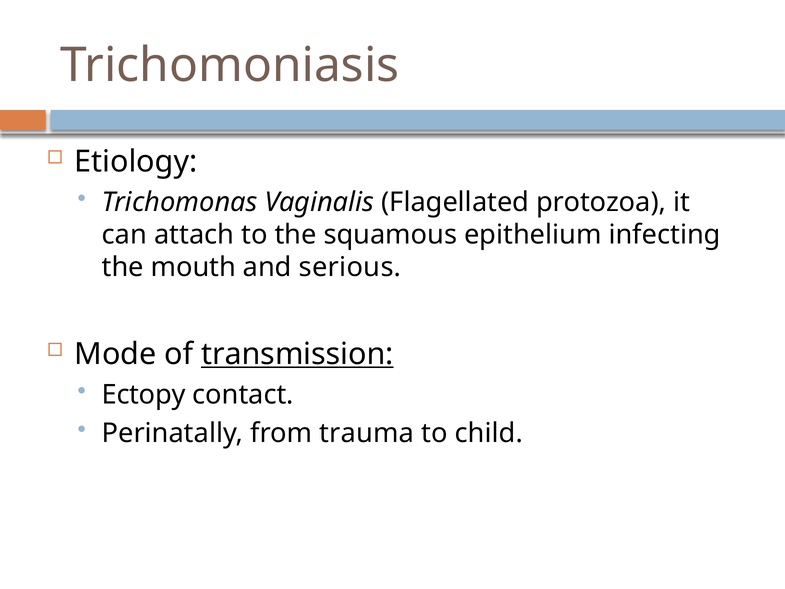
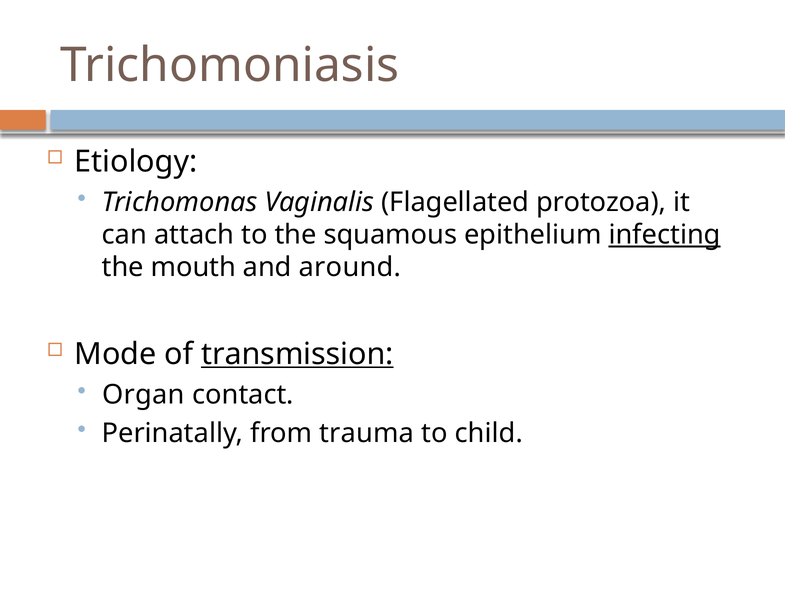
infecting underline: none -> present
serious: serious -> around
Ectopy: Ectopy -> Organ
